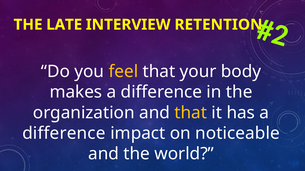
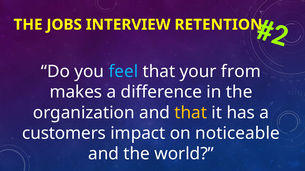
LATE: LATE -> JOBS
feel colour: yellow -> light blue
body: body -> from
difference at (64, 134): difference -> customers
